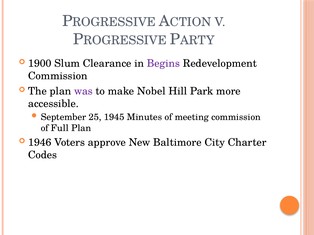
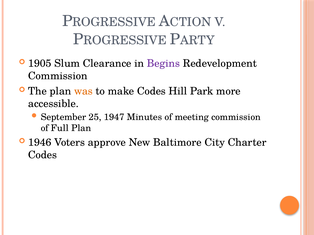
1900: 1900 -> 1905
was colour: purple -> orange
make Nobel: Nobel -> Codes
1945: 1945 -> 1947
